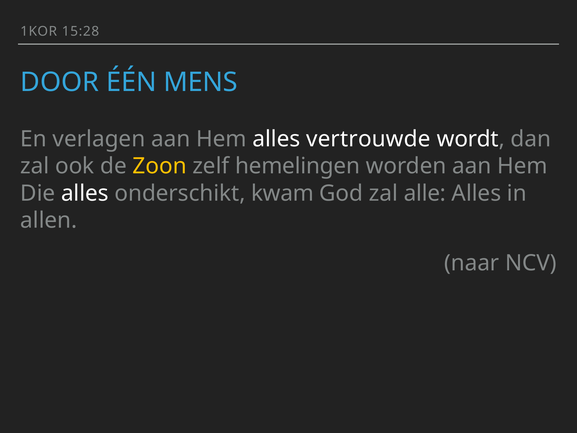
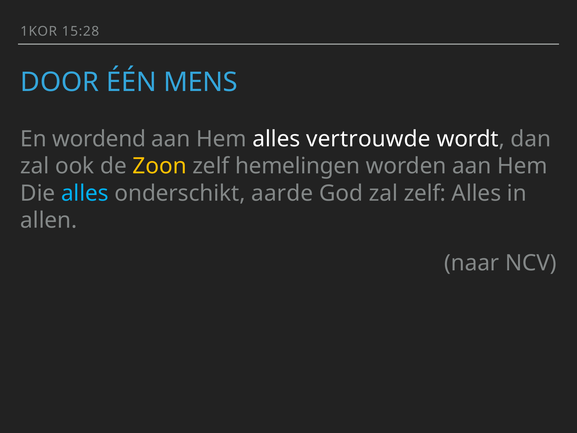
verlagen: verlagen -> wordend
alles at (85, 193) colour: white -> light blue
kwam: kwam -> aarde
zal alle: alle -> zelf
